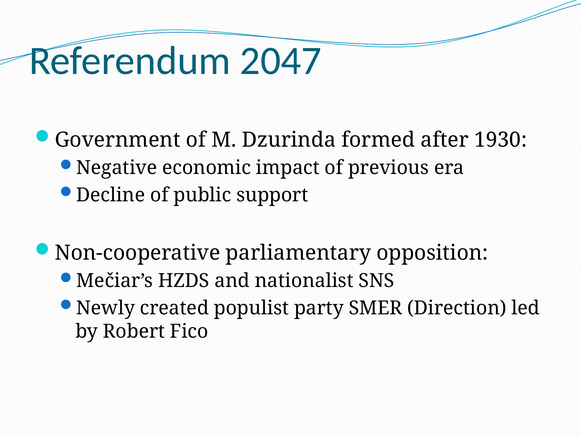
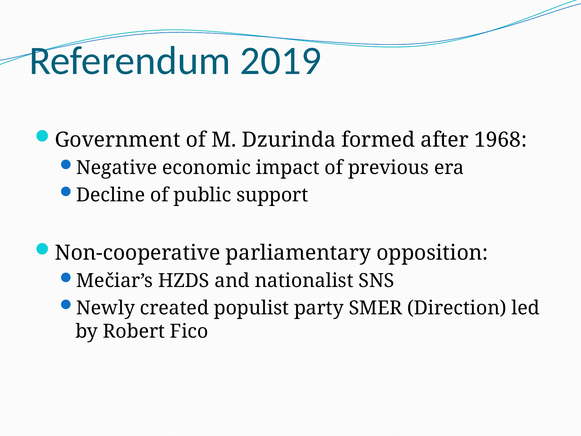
2047: 2047 -> 2019
1930: 1930 -> 1968
